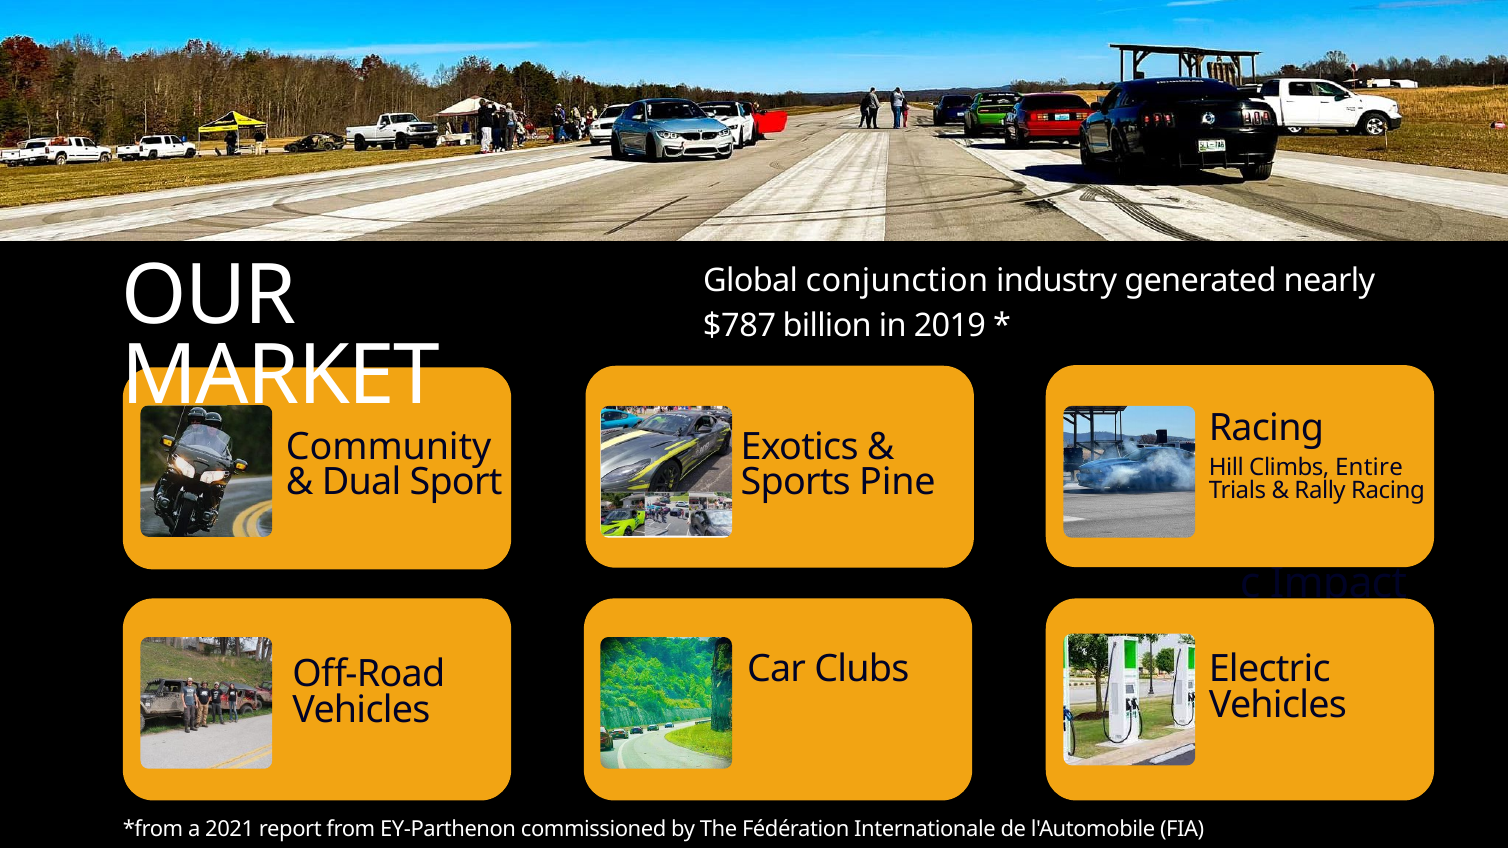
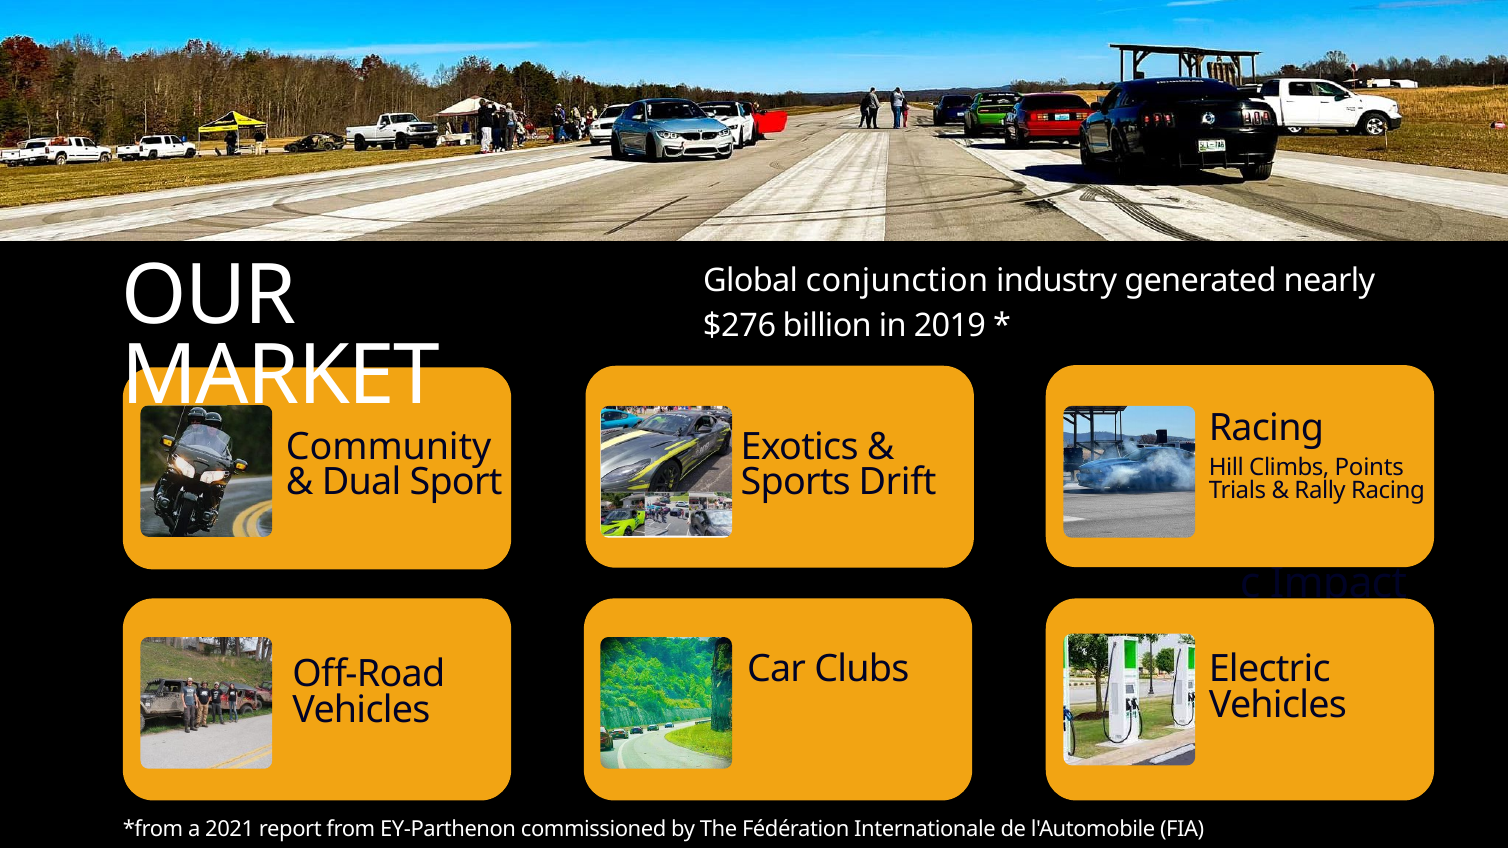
$787: $787 -> $276
Entire: Entire -> Points
Pine: Pine -> Drift
